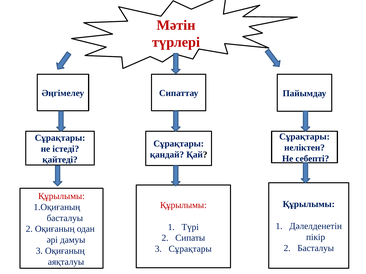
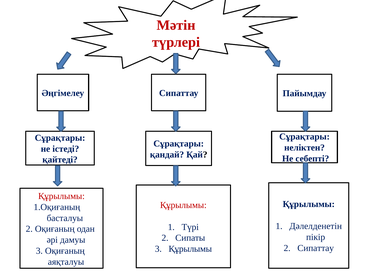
2 Басталуы: Басталуы -> Сипаттау
3 Сұрақтары: Сұрақтары -> Құрылымы
